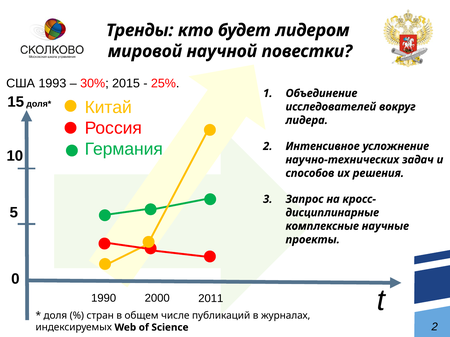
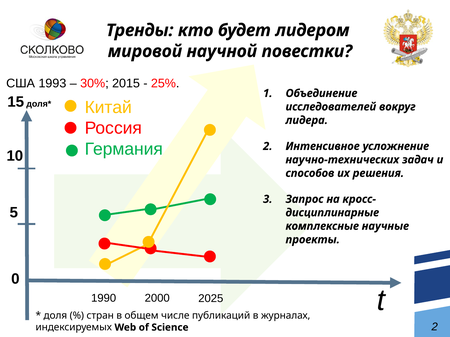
2011: 2011 -> 2025
